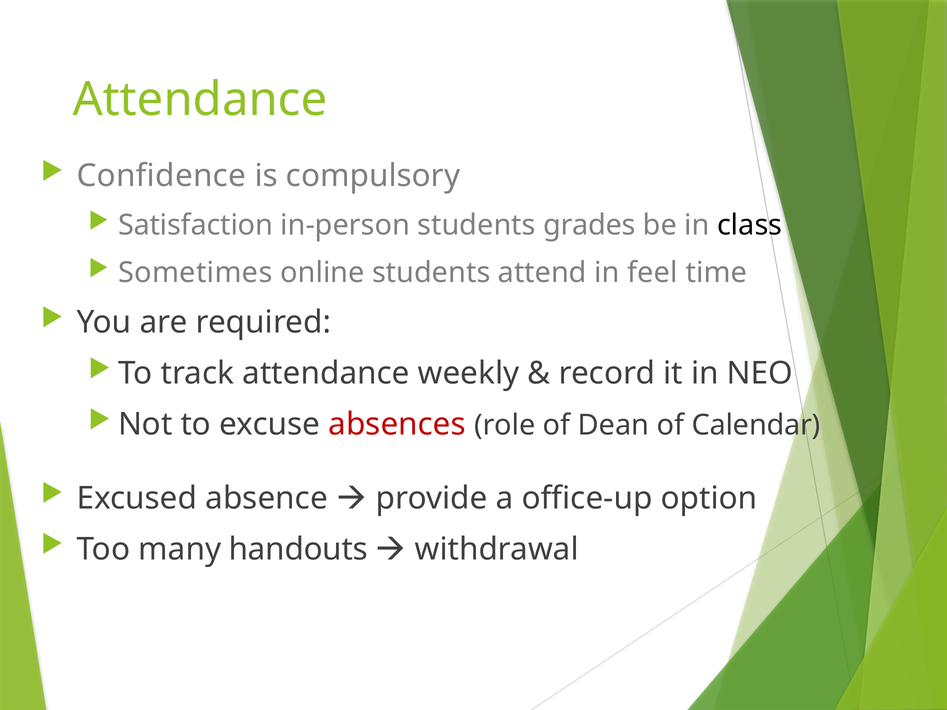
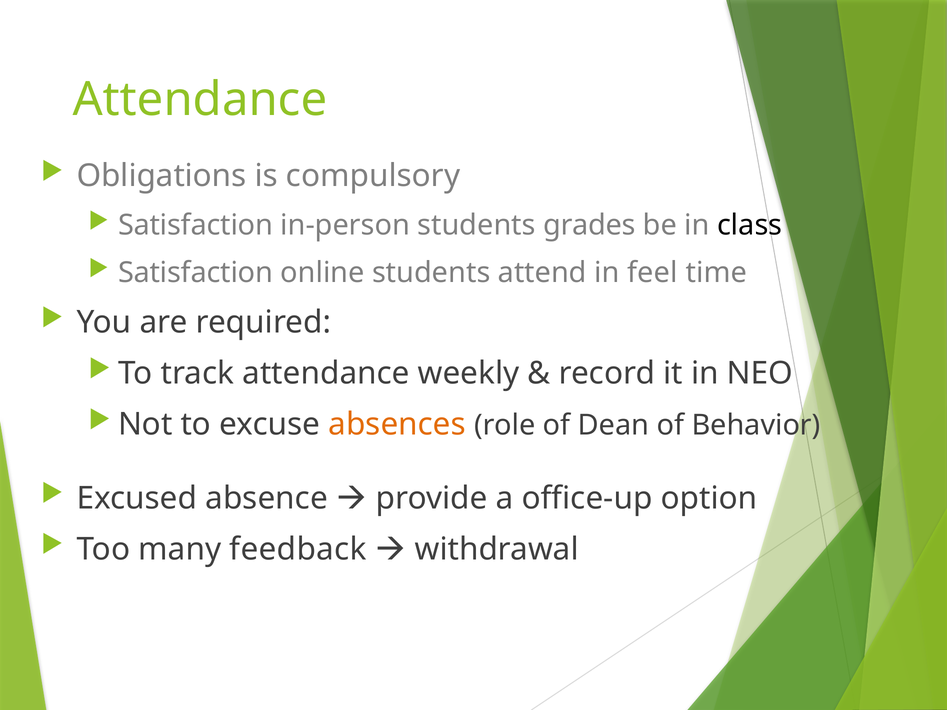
Confidence: Confidence -> Obligations
Sometimes at (195, 273): Sometimes -> Satisfaction
absences colour: red -> orange
Calendar: Calendar -> Behavior
handouts: handouts -> feedback
